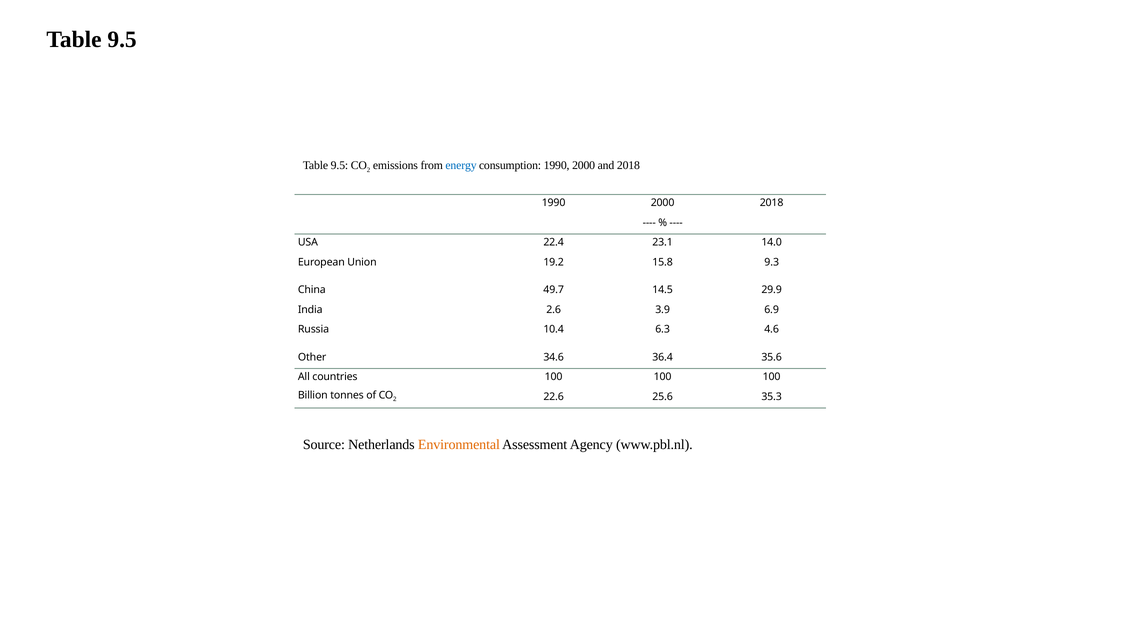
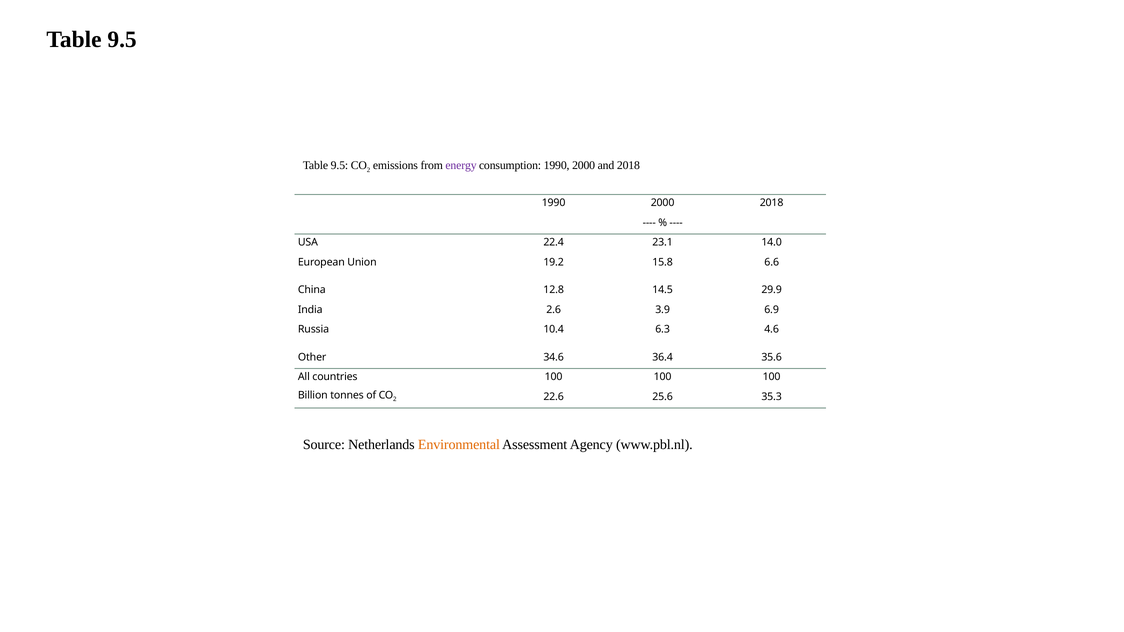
energy colour: blue -> purple
9.3: 9.3 -> 6.6
49.7: 49.7 -> 12.8
